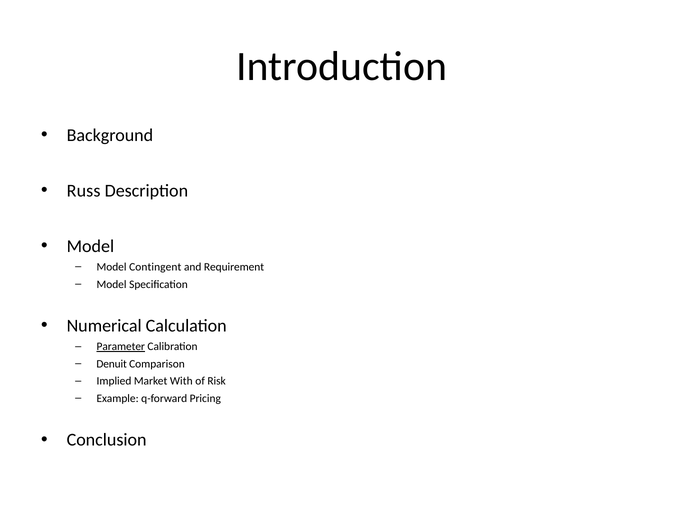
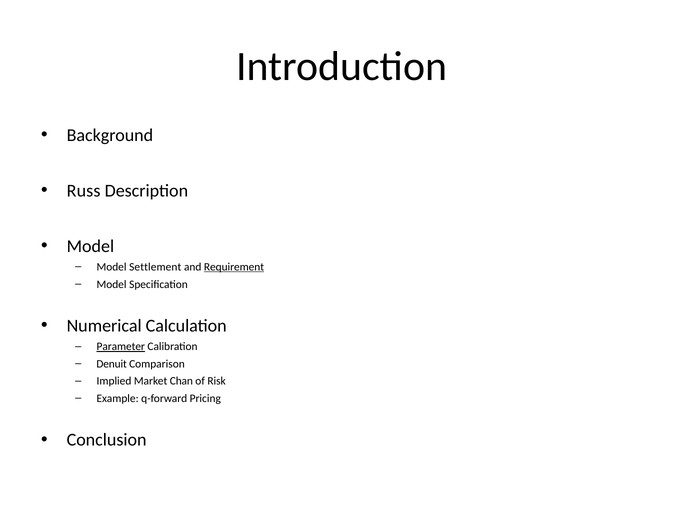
Contingent: Contingent -> Settlement
Requirement underline: none -> present
With: With -> Chan
